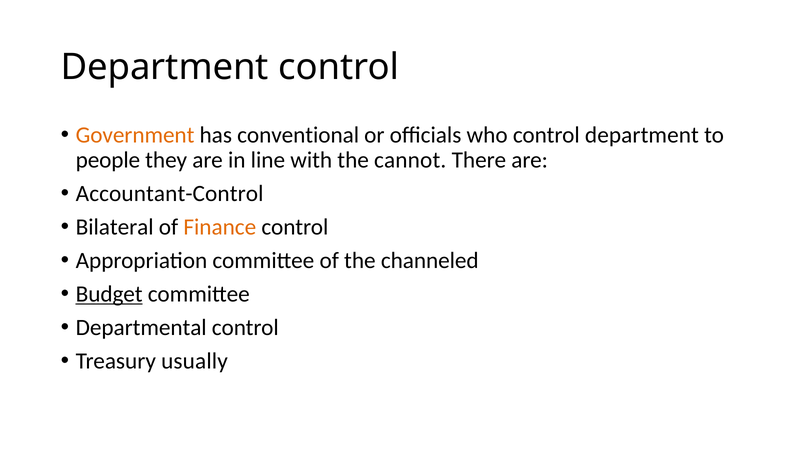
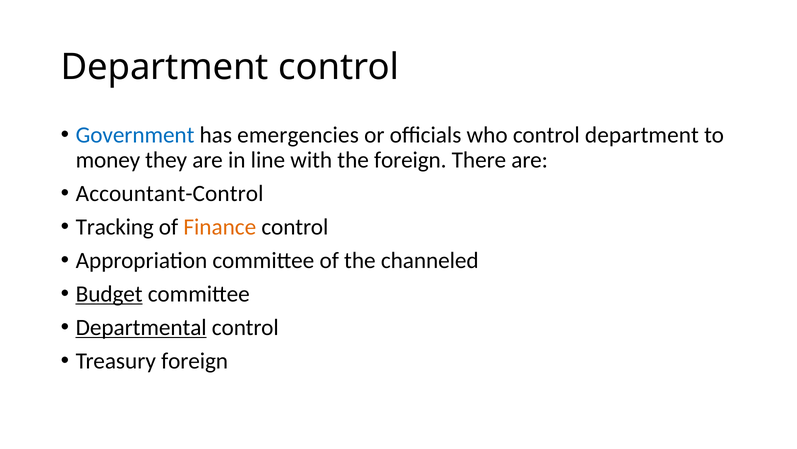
Government colour: orange -> blue
conventional: conventional -> emergencies
people: people -> money
the cannot: cannot -> foreign
Bilateral: Bilateral -> Tracking
Departmental underline: none -> present
Treasury usually: usually -> foreign
